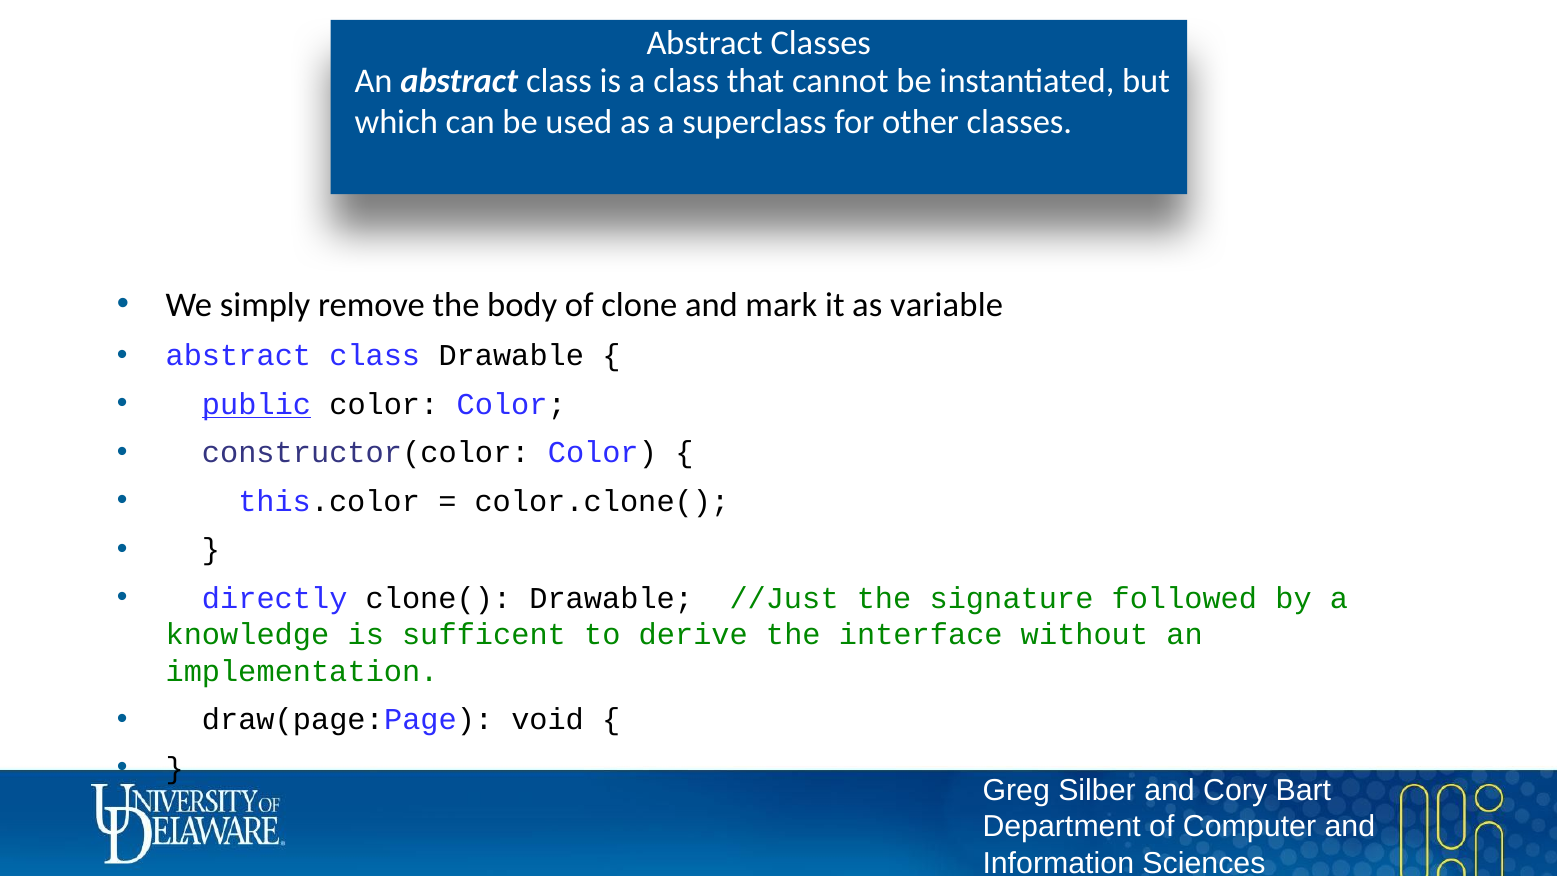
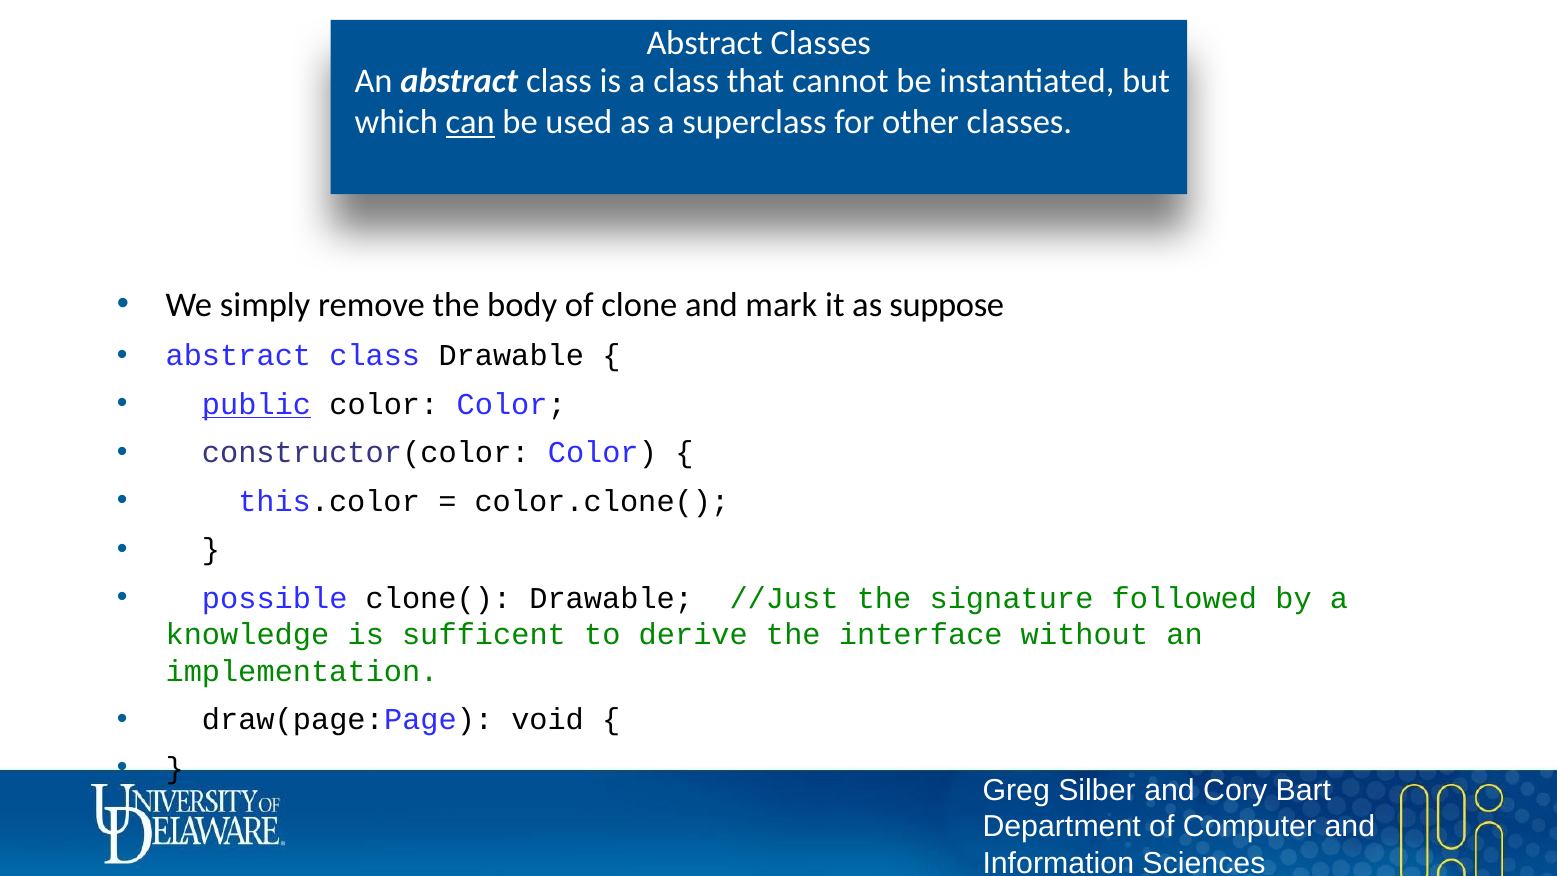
can underline: none -> present
variable: variable -> suppose
directly: directly -> possible
